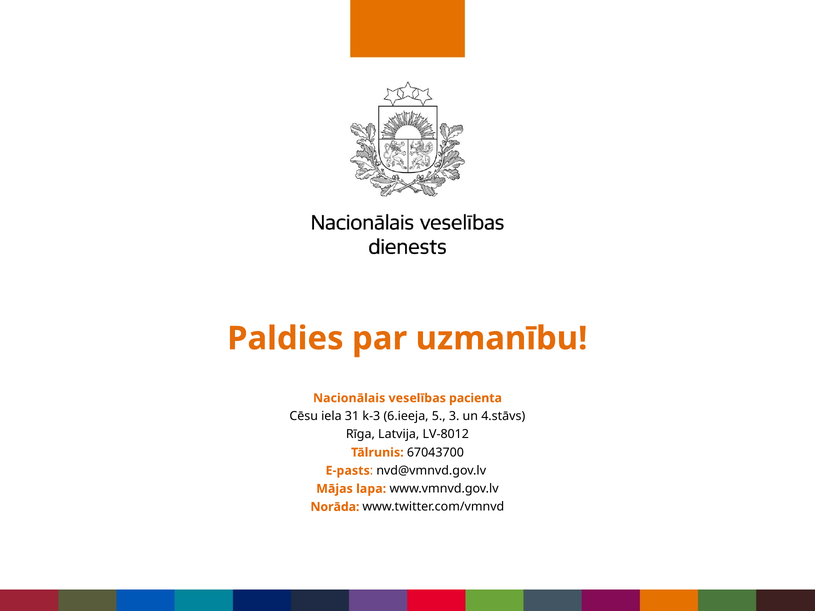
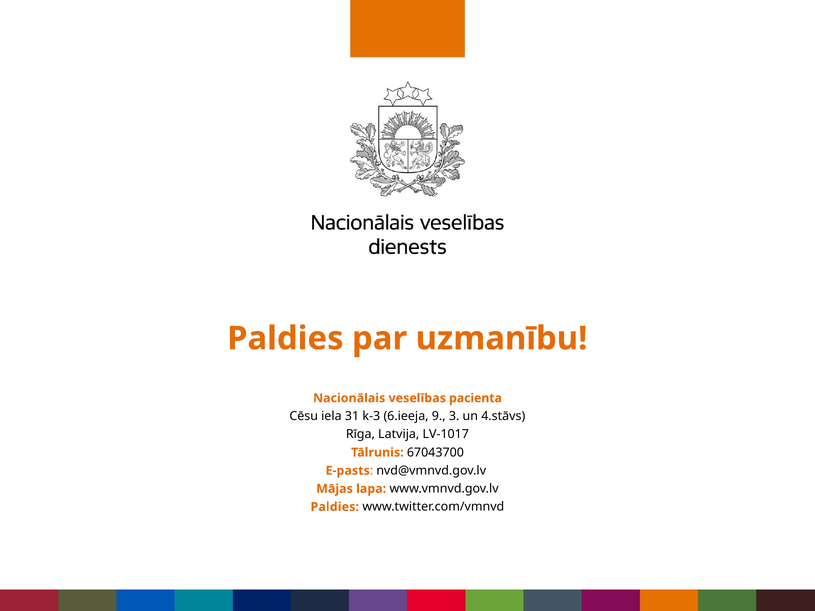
5: 5 -> 9
LV-8012: LV-8012 -> LV-1017
Norāda at (335, 507): Norāda -> Paldies
